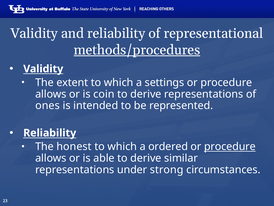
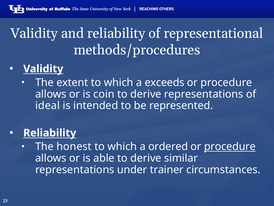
methods/procedures underline: present -> none
settings: settings -> exceeds
ones: ones -> ideal
strong: strong -> trainer
